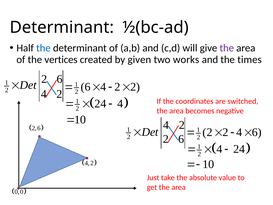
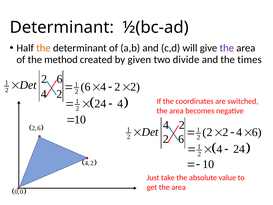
the at (43, 48) colour: blue -> orange
vertices: vertices -> method
works: works -> divide
